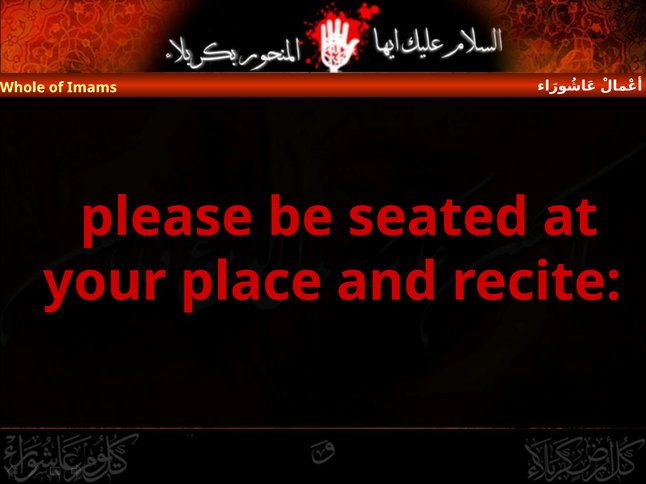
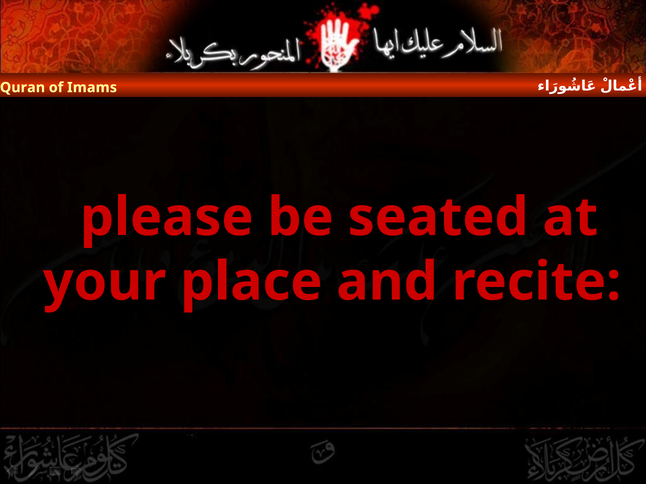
Whole: Whole -> Quran
